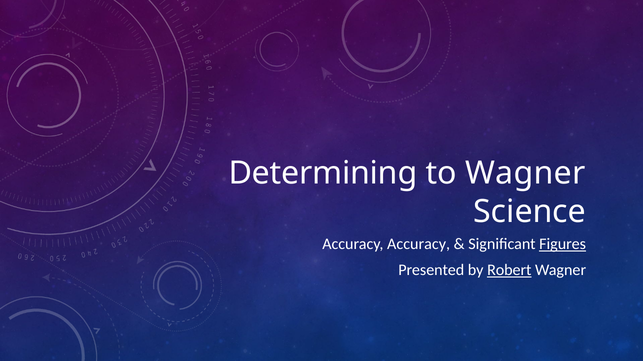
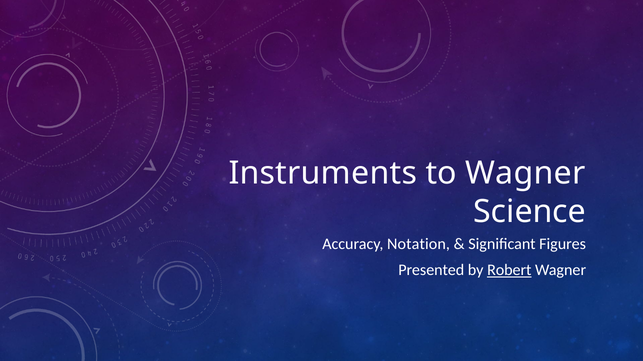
Determining: Determining -> Instruments
Accuracy Accuracy: Accuracy -> Notation
Figures underline: present -> none
